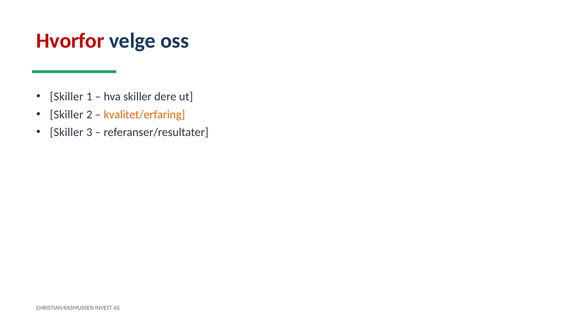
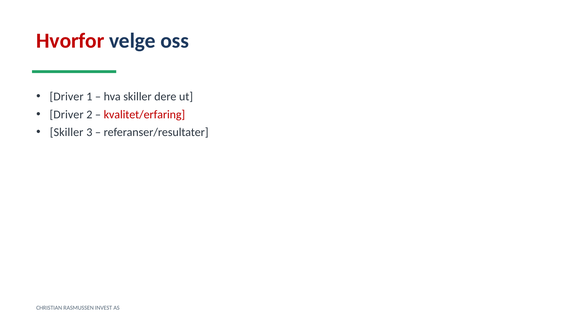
Skiller at (67, 97): Skiller -> Driver
Skiller at (67, 114): Skiller -> Driver
kvalitet/erfaring colour: orange -> red
